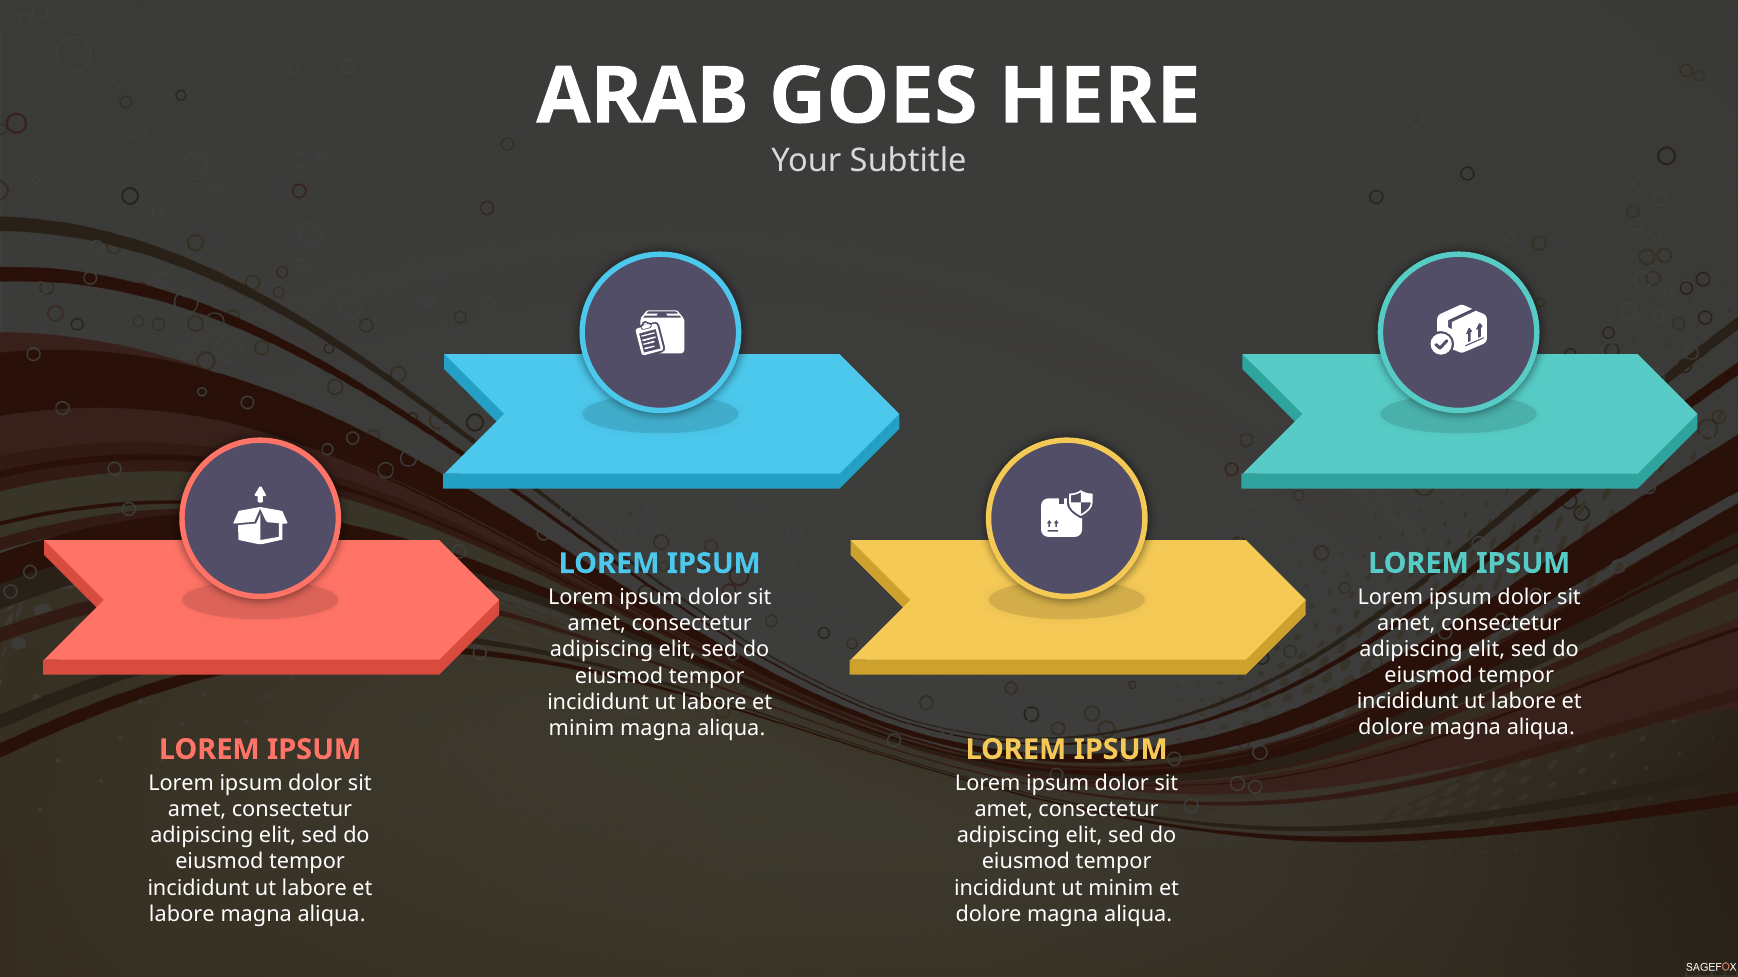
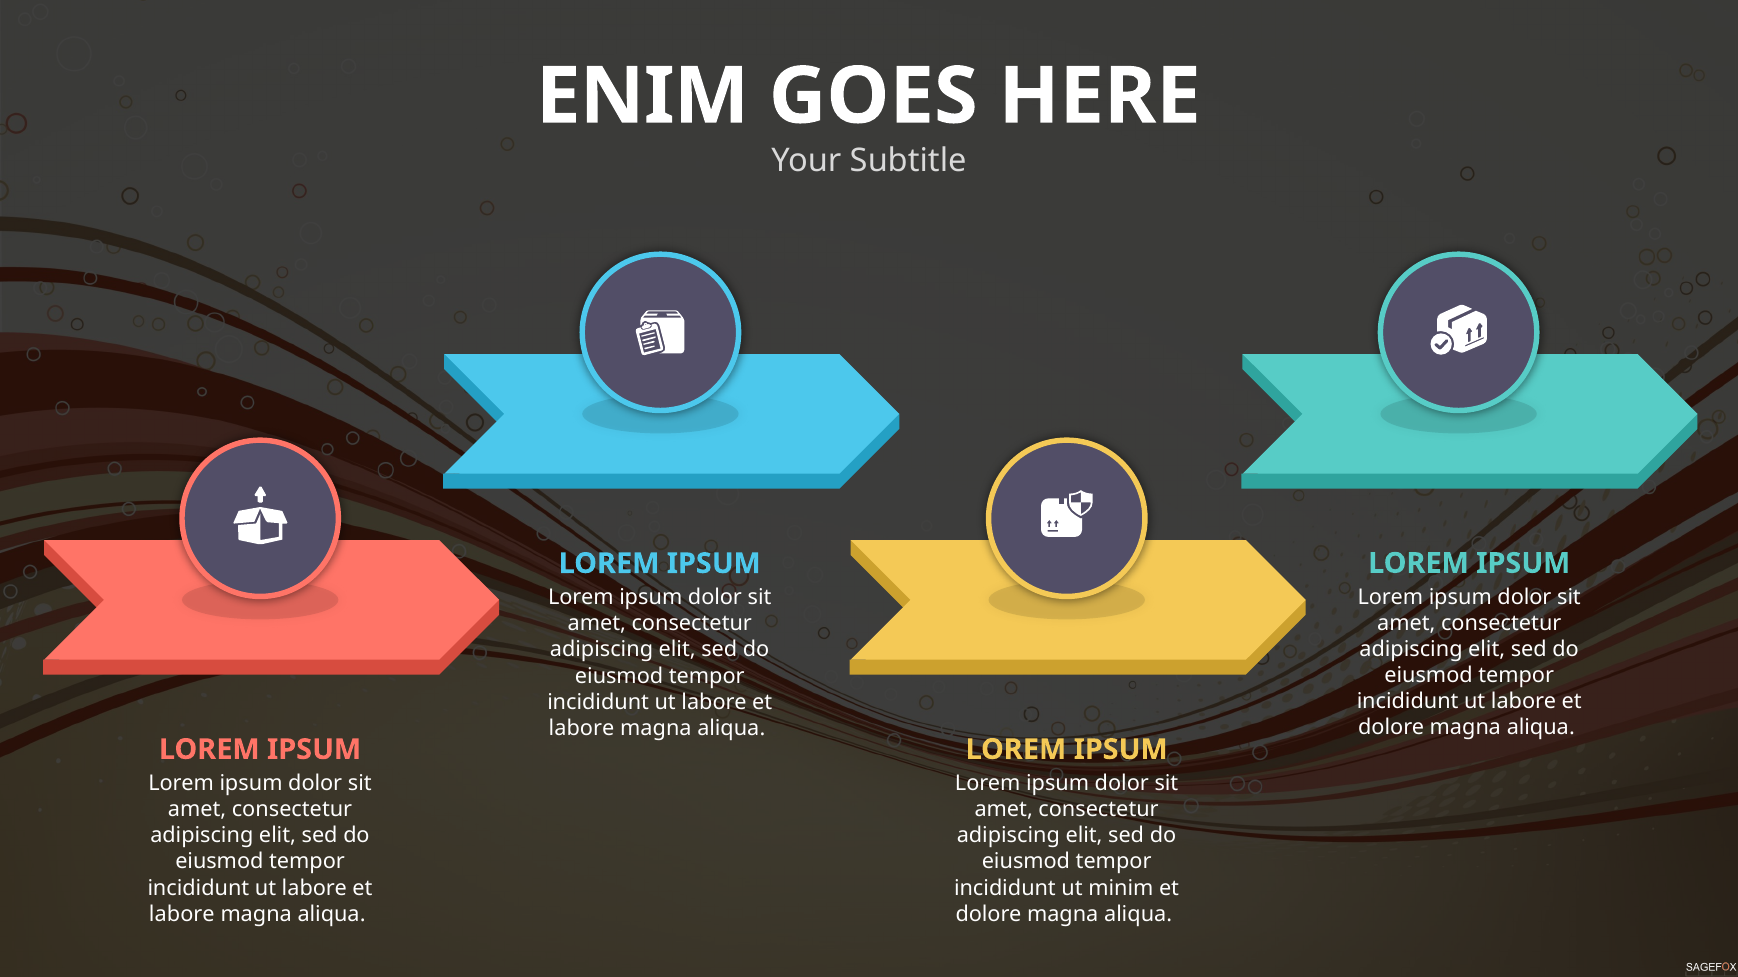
ARAB: ARAB -> ENIM
minim at (582, 728): minim -> labore
